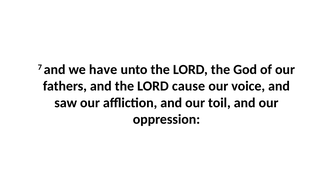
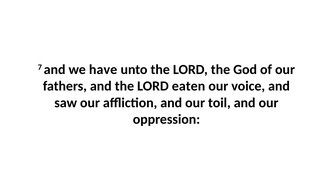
cause: cause -> eaten
